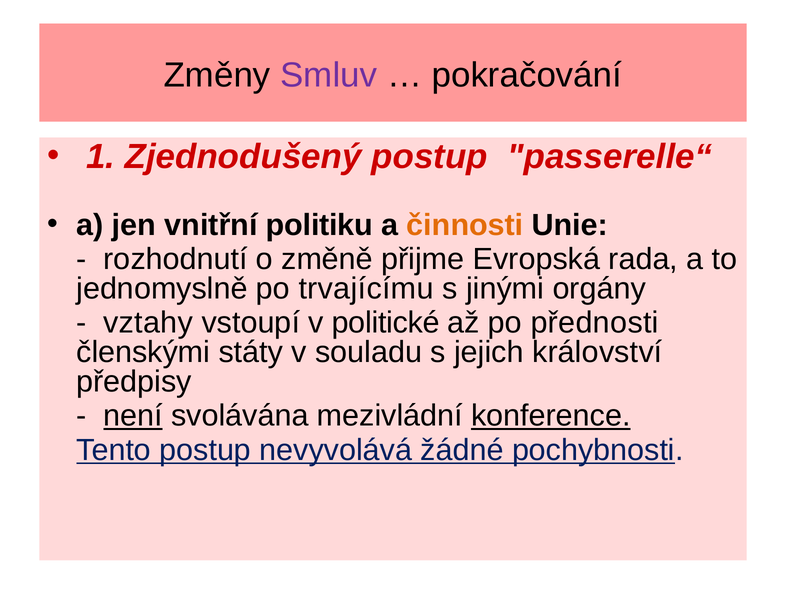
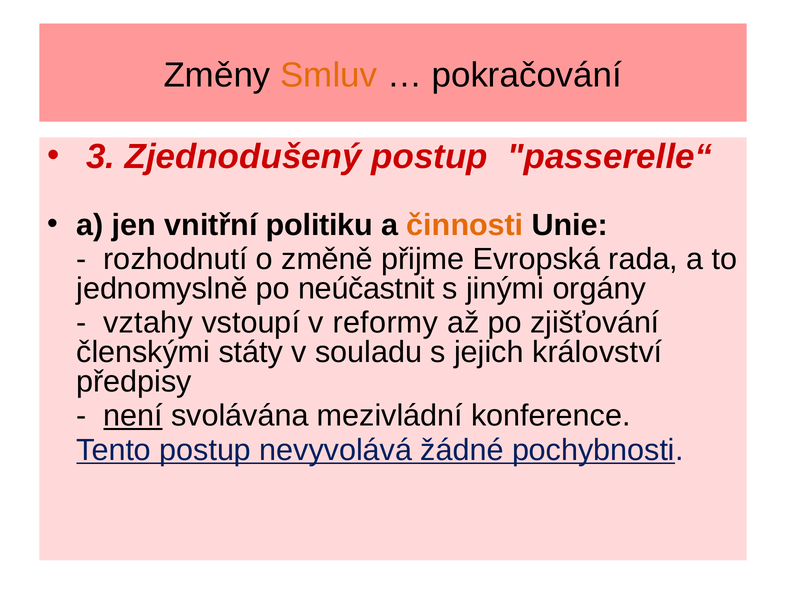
Smluv colour: purple -> orange
1: 1 -> 3
trvajícímu: trvajícímu -> neúčastnit
politické: politické -> reformy
přednosti: přednosti -> zjišťování
konference underline: present -> none
